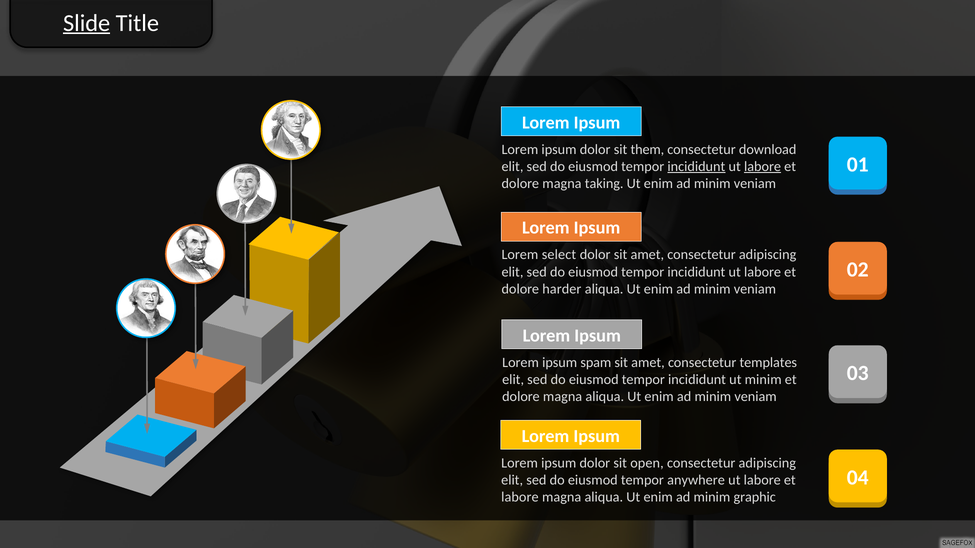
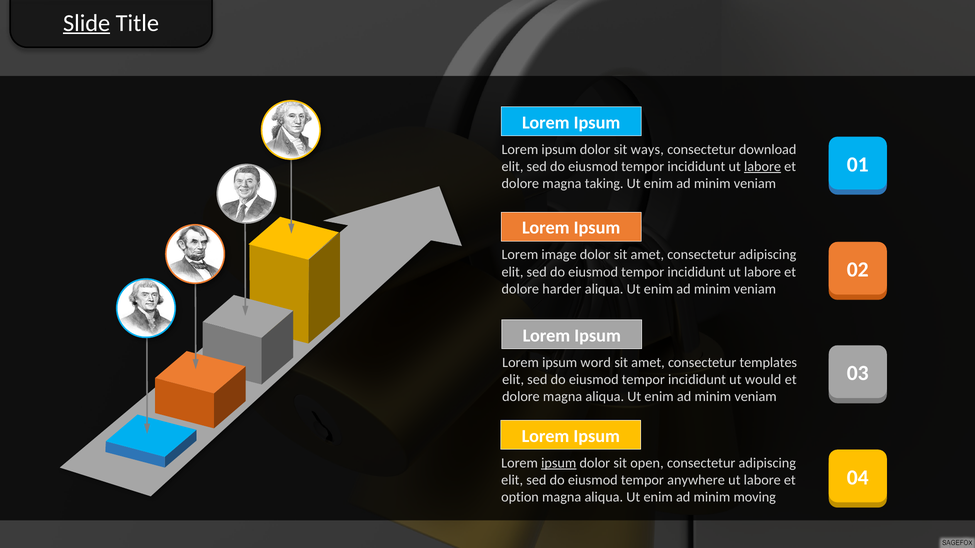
them: them -> ways
incididunt at (696, 167) underline: present -> none
select: select -> image
spam: spam -> word
ut minim: minim -> would
ipsum at (559, 463) underline: none -> present
labore at (520, 498): labore -> option
graphic: graphic -> moving
